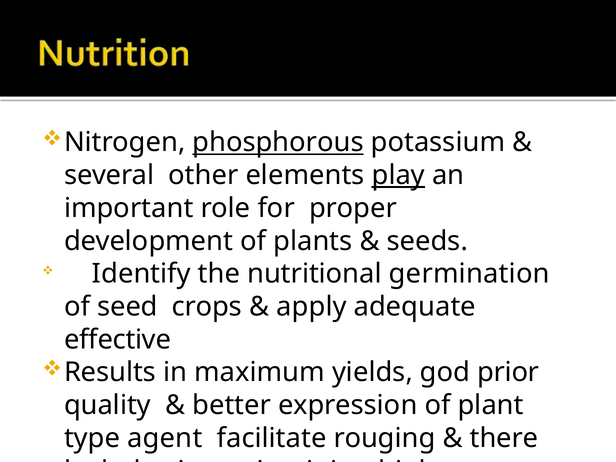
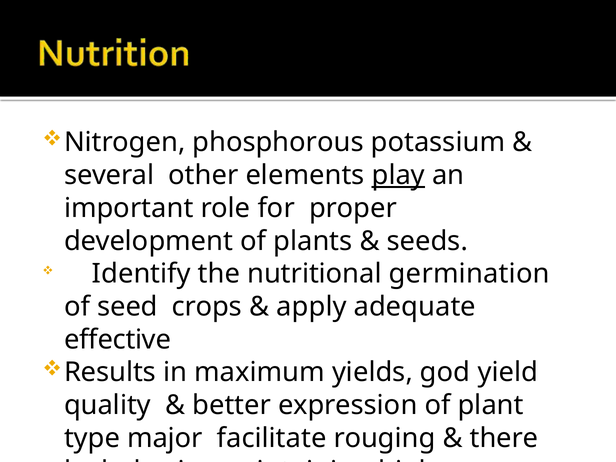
phosphorous underline: present -> none
prior: prior -> yield
agent: agent -> major
